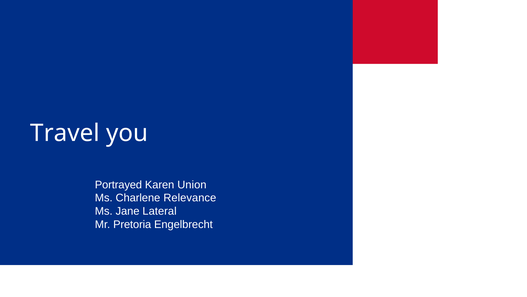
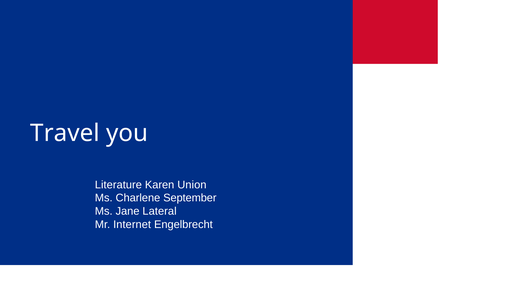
Portrayed: Portrayed -> Literature
Relevance: Relevance -> September
Pretoria: Pretoria -> Internet
